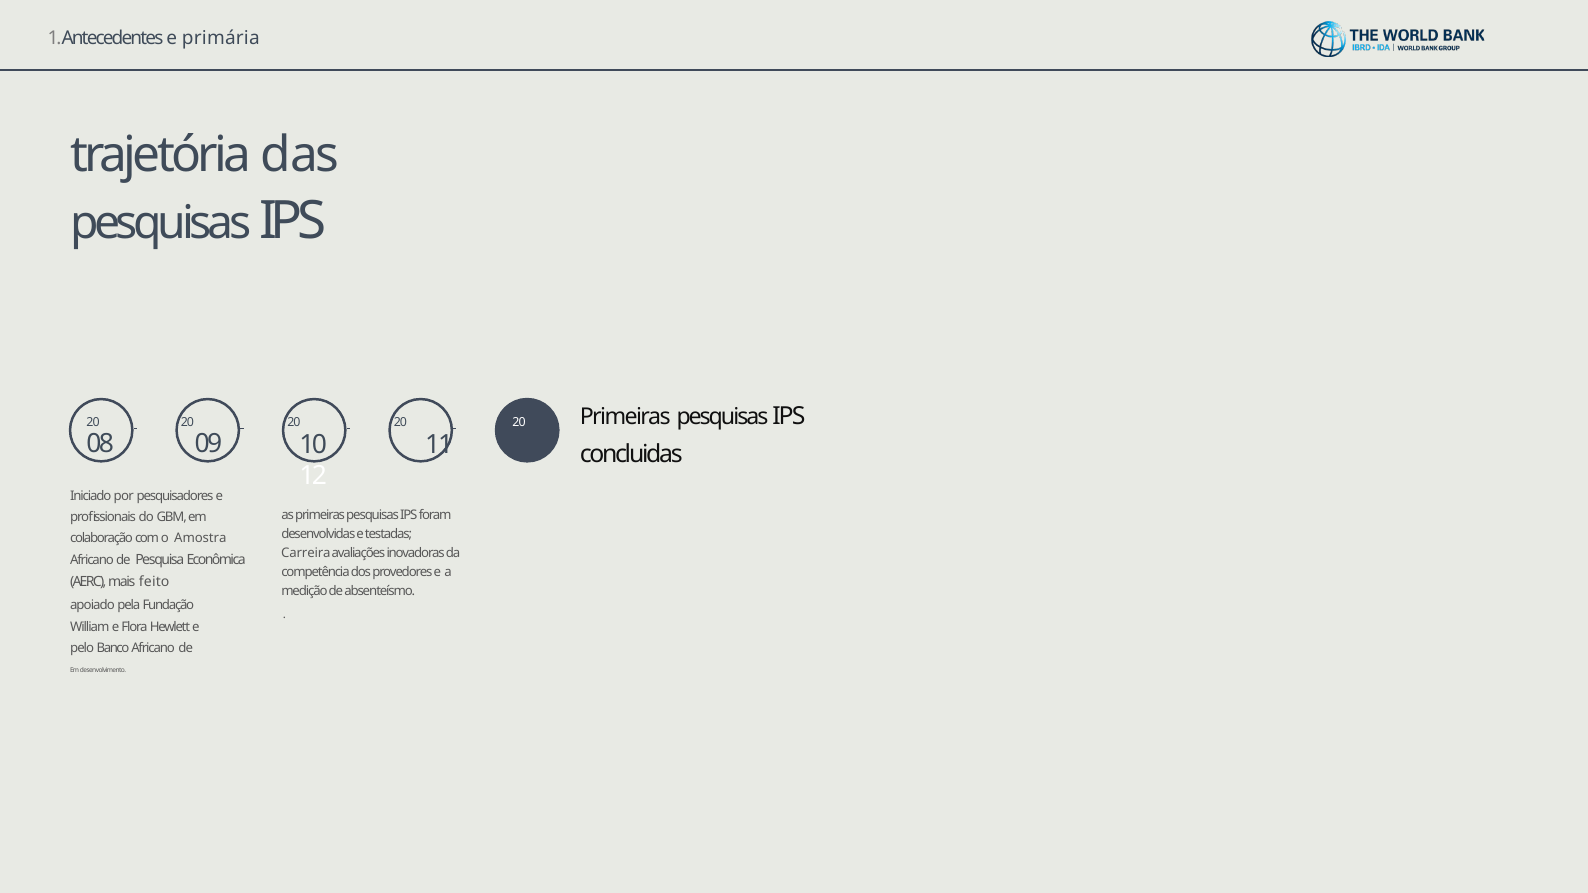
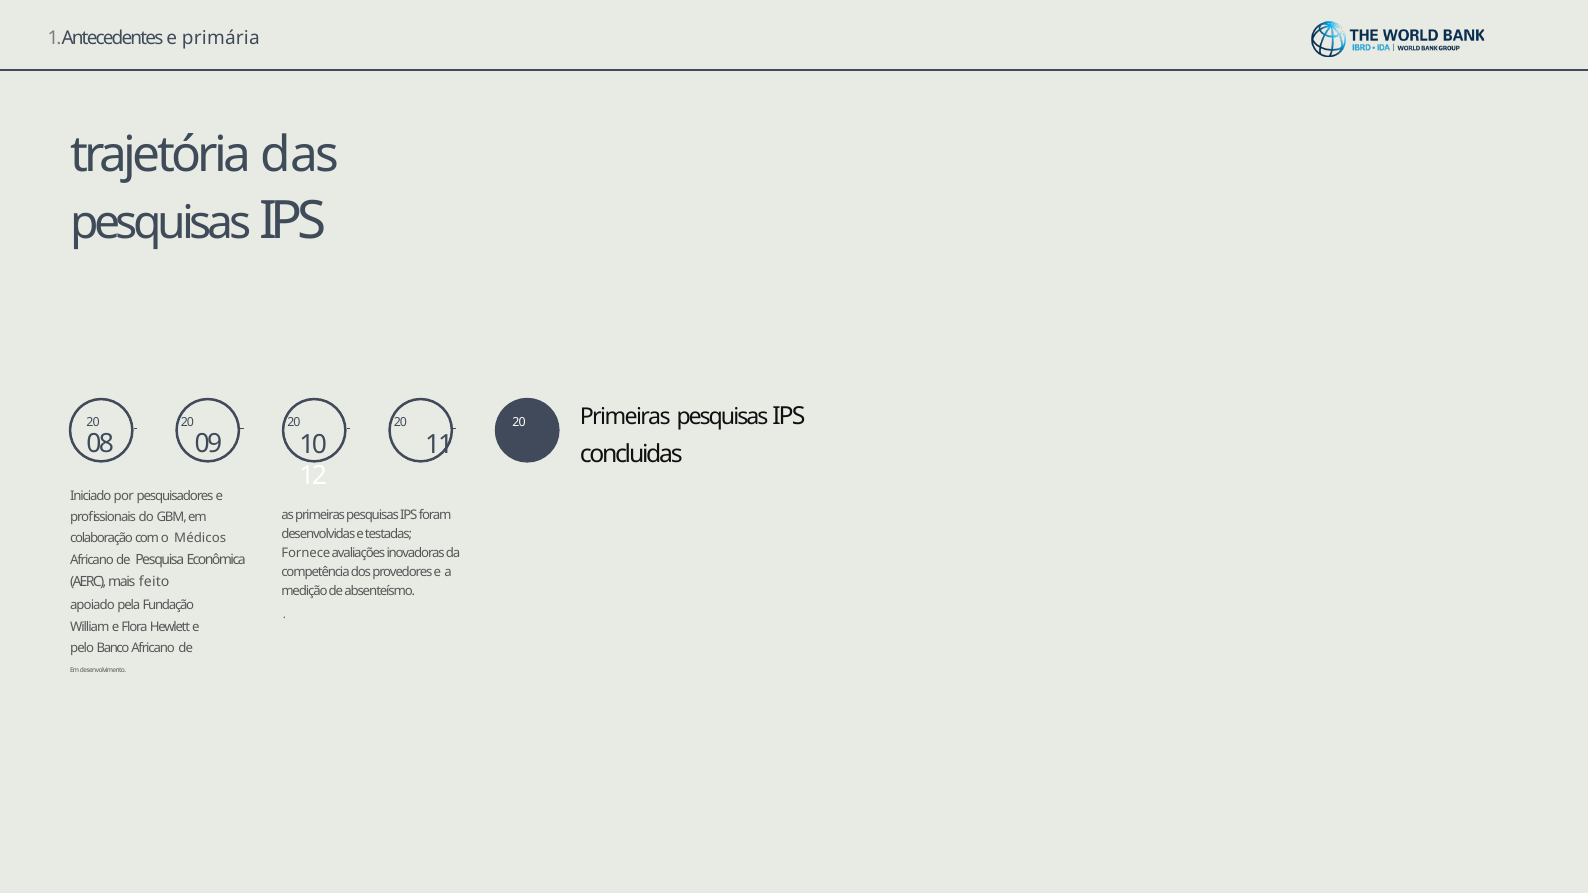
Amostra: Amostra -> Médicos
Carreira: Carreira -> Fornece
